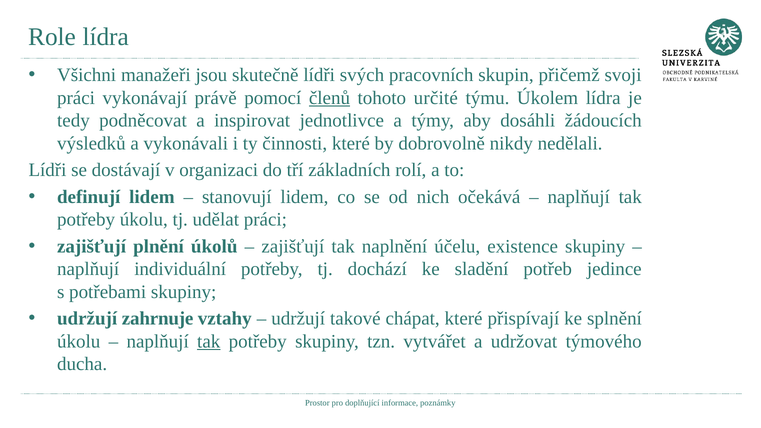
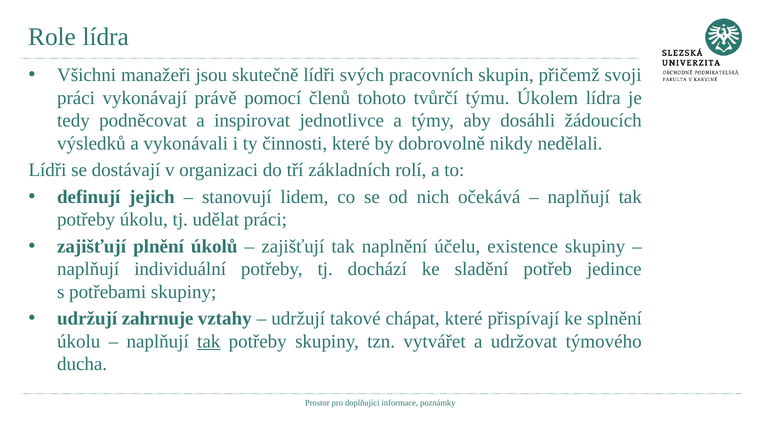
členů underline: present -> none
určité: určité -> tvůrčí
definují lidem: lidem -> jejich
